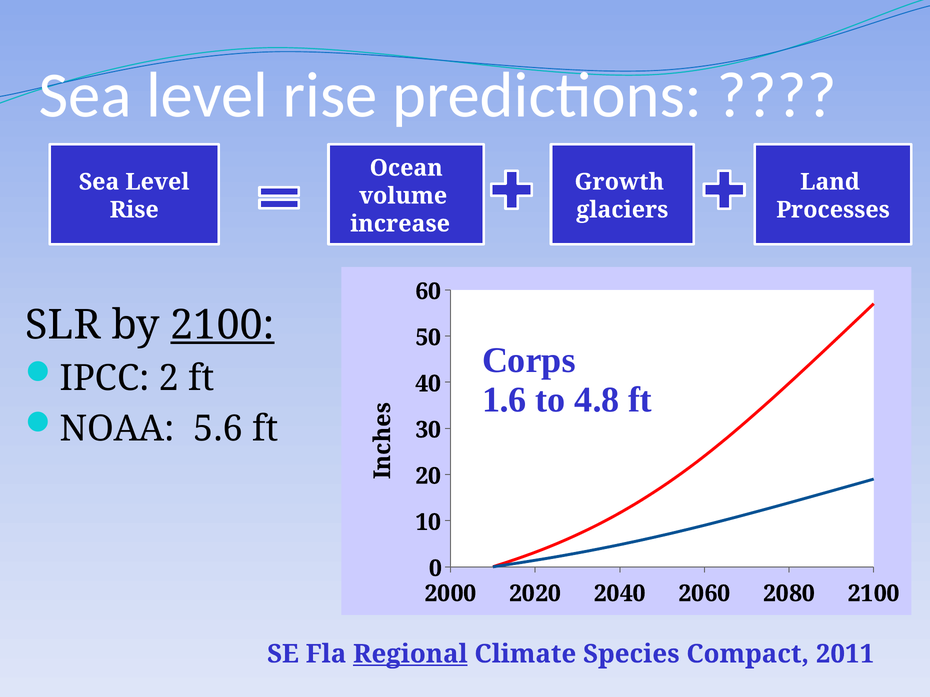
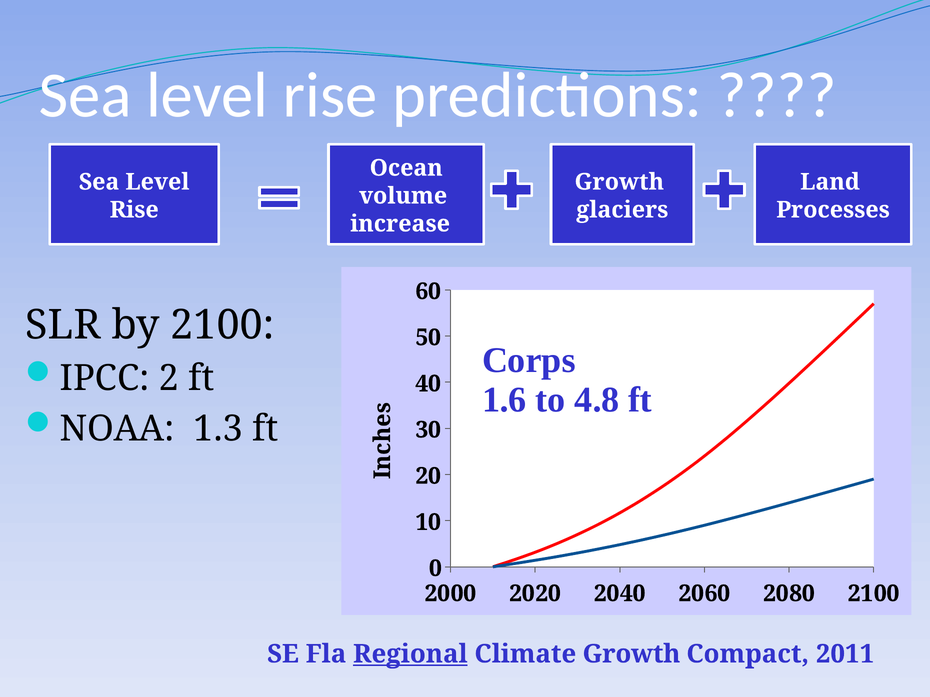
2100 at (222, 325) underline: present -> none
5.6: 5.6 -> 1.3
Climate Species: Species -> Growth
